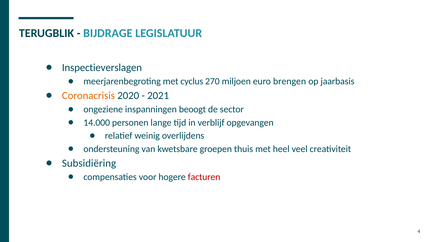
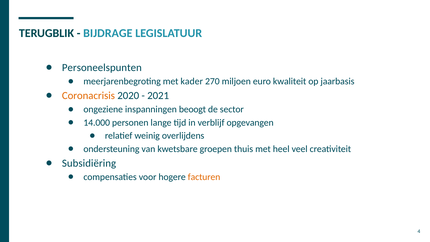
Inspectieverslagen: Inspectieverslagen -> Personeelspunten
cyclus: cyclus -> kader
brengen: brengen -> kwaliteit
facturen colour: red -> orange
